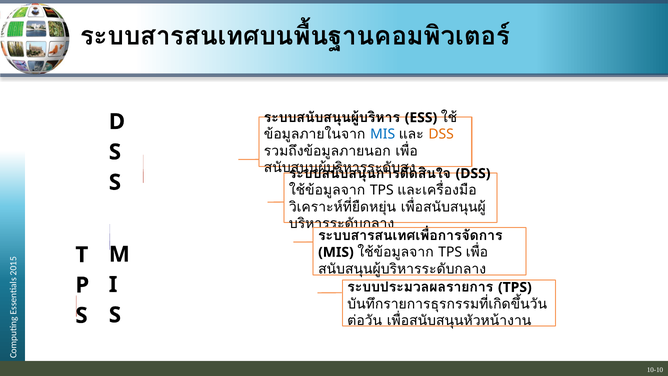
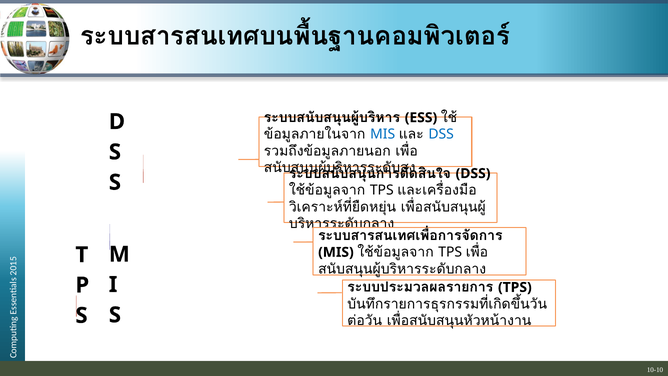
DSS at (441, 134) colour: orange -> blue
